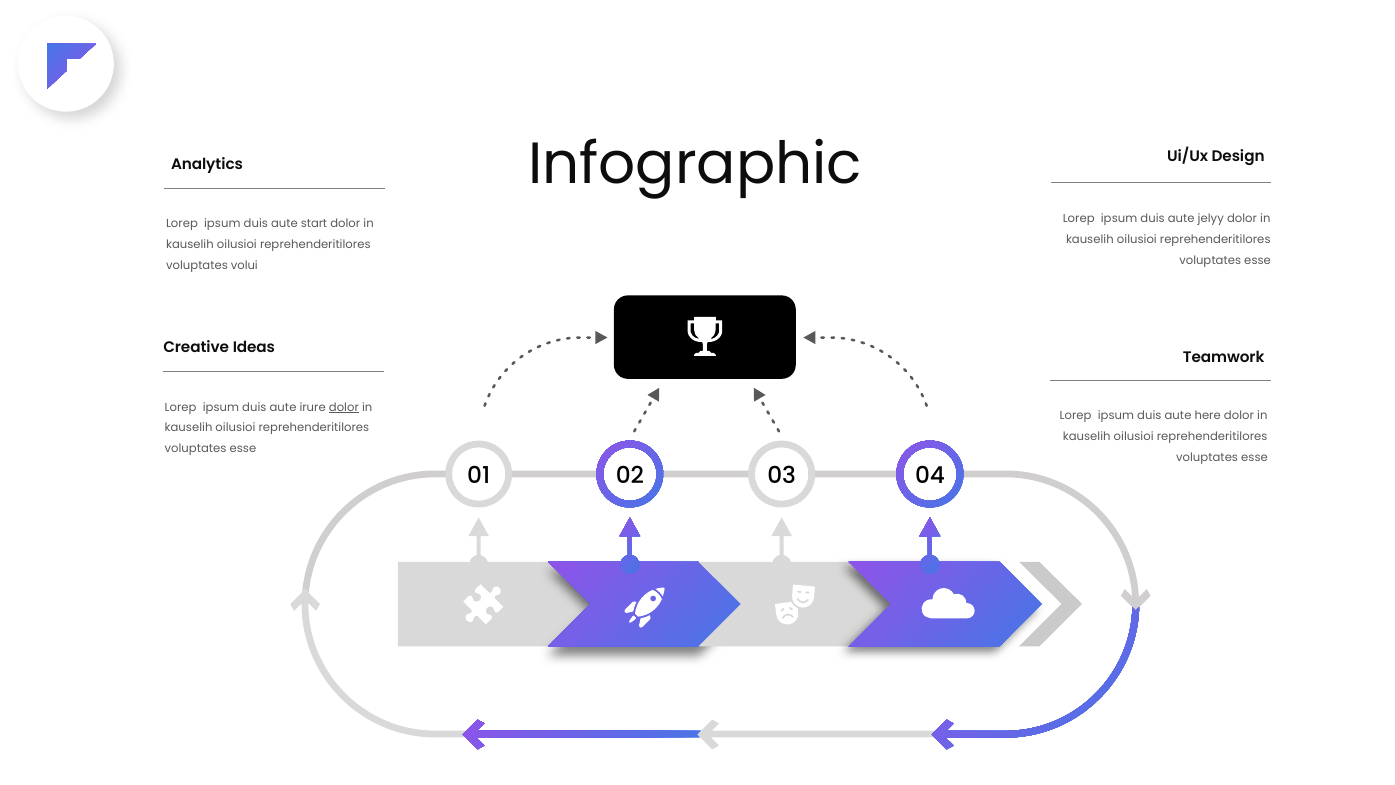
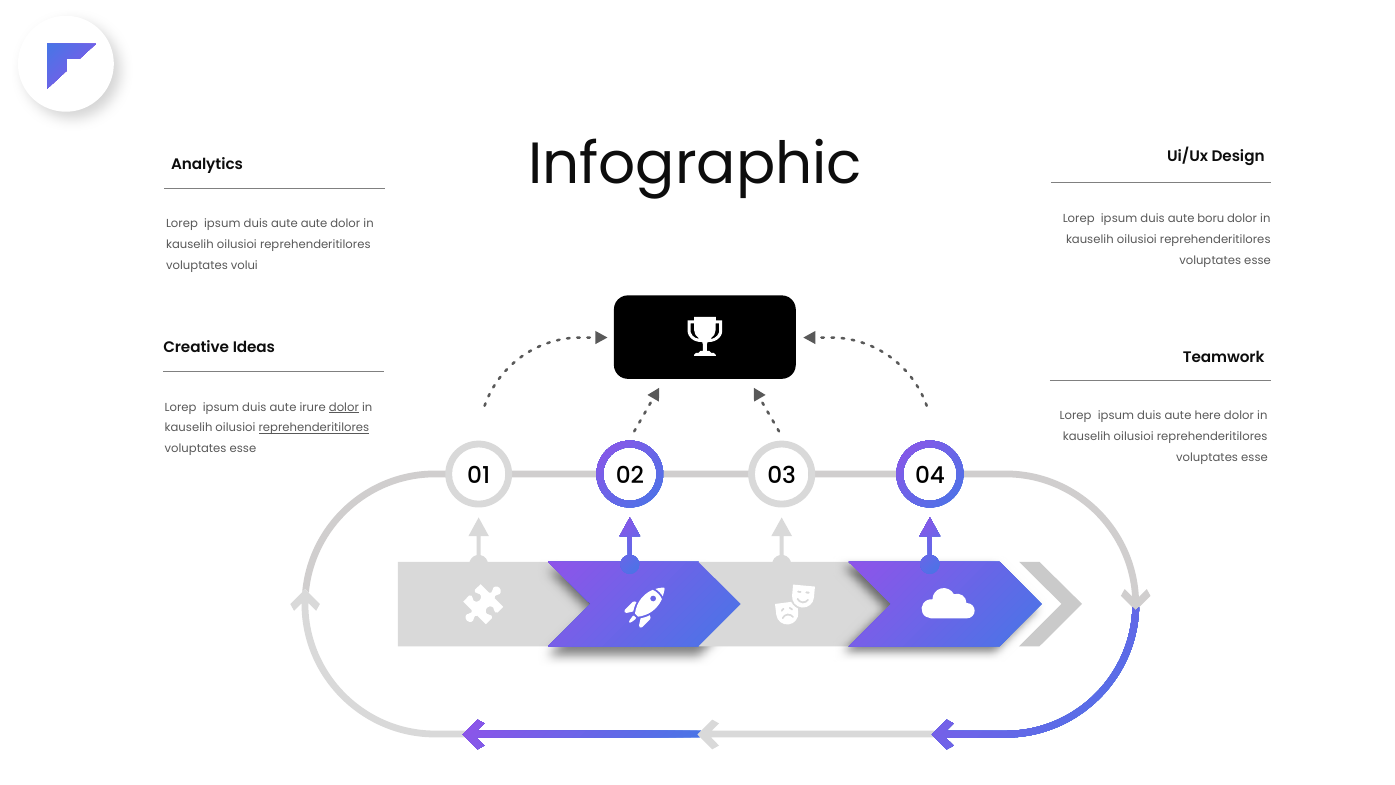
jelyy: jelyy -> boru
aute start: start -> aute
reprehenderitilores at (314, 428) underline: none -> present
